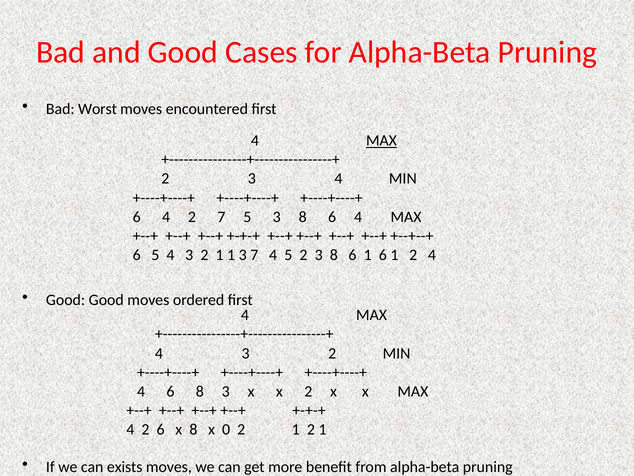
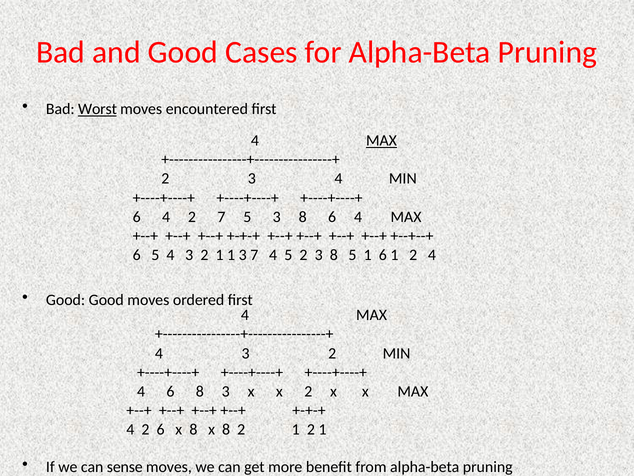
Worst underline: none -> present
2 3 8 6: 6 -> 5
8 x 0: 0 -> 8
exists: exists -> sense
